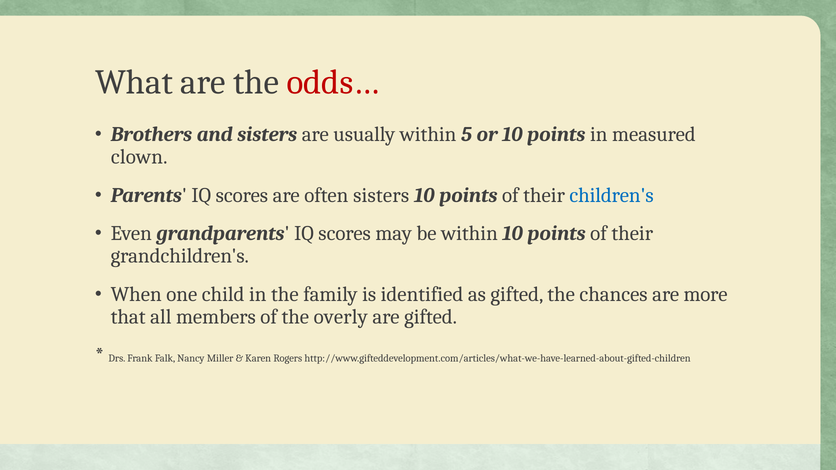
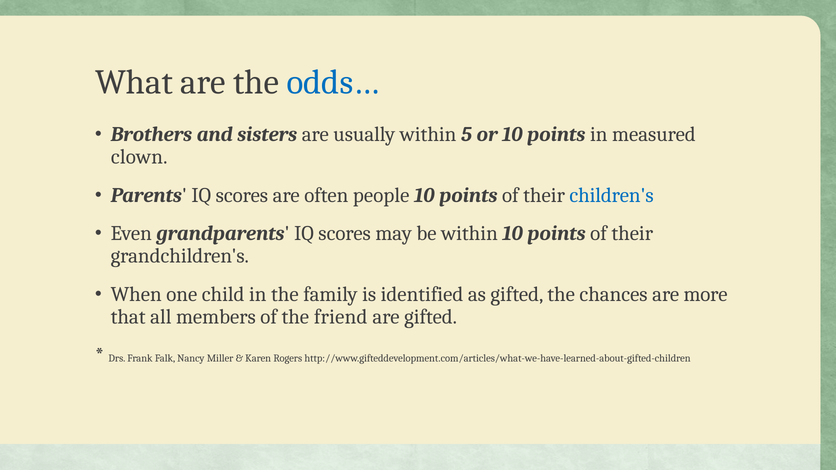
odds… colour: red -> blue
often sisters: sisters -> people
overly: overly -> friend
